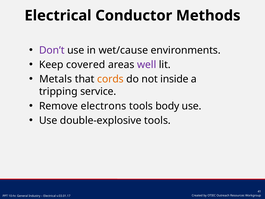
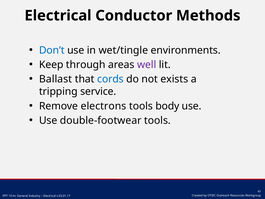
Don’t colour: purple -> blue
wet/cause: wet/cause -> wet/tingle
covered: covered -> through
Metals: Metals -> Ballast
cords colour: orange -> blue
inside: inside -> exists
double-explosive: double-explosive -> double-footwear
